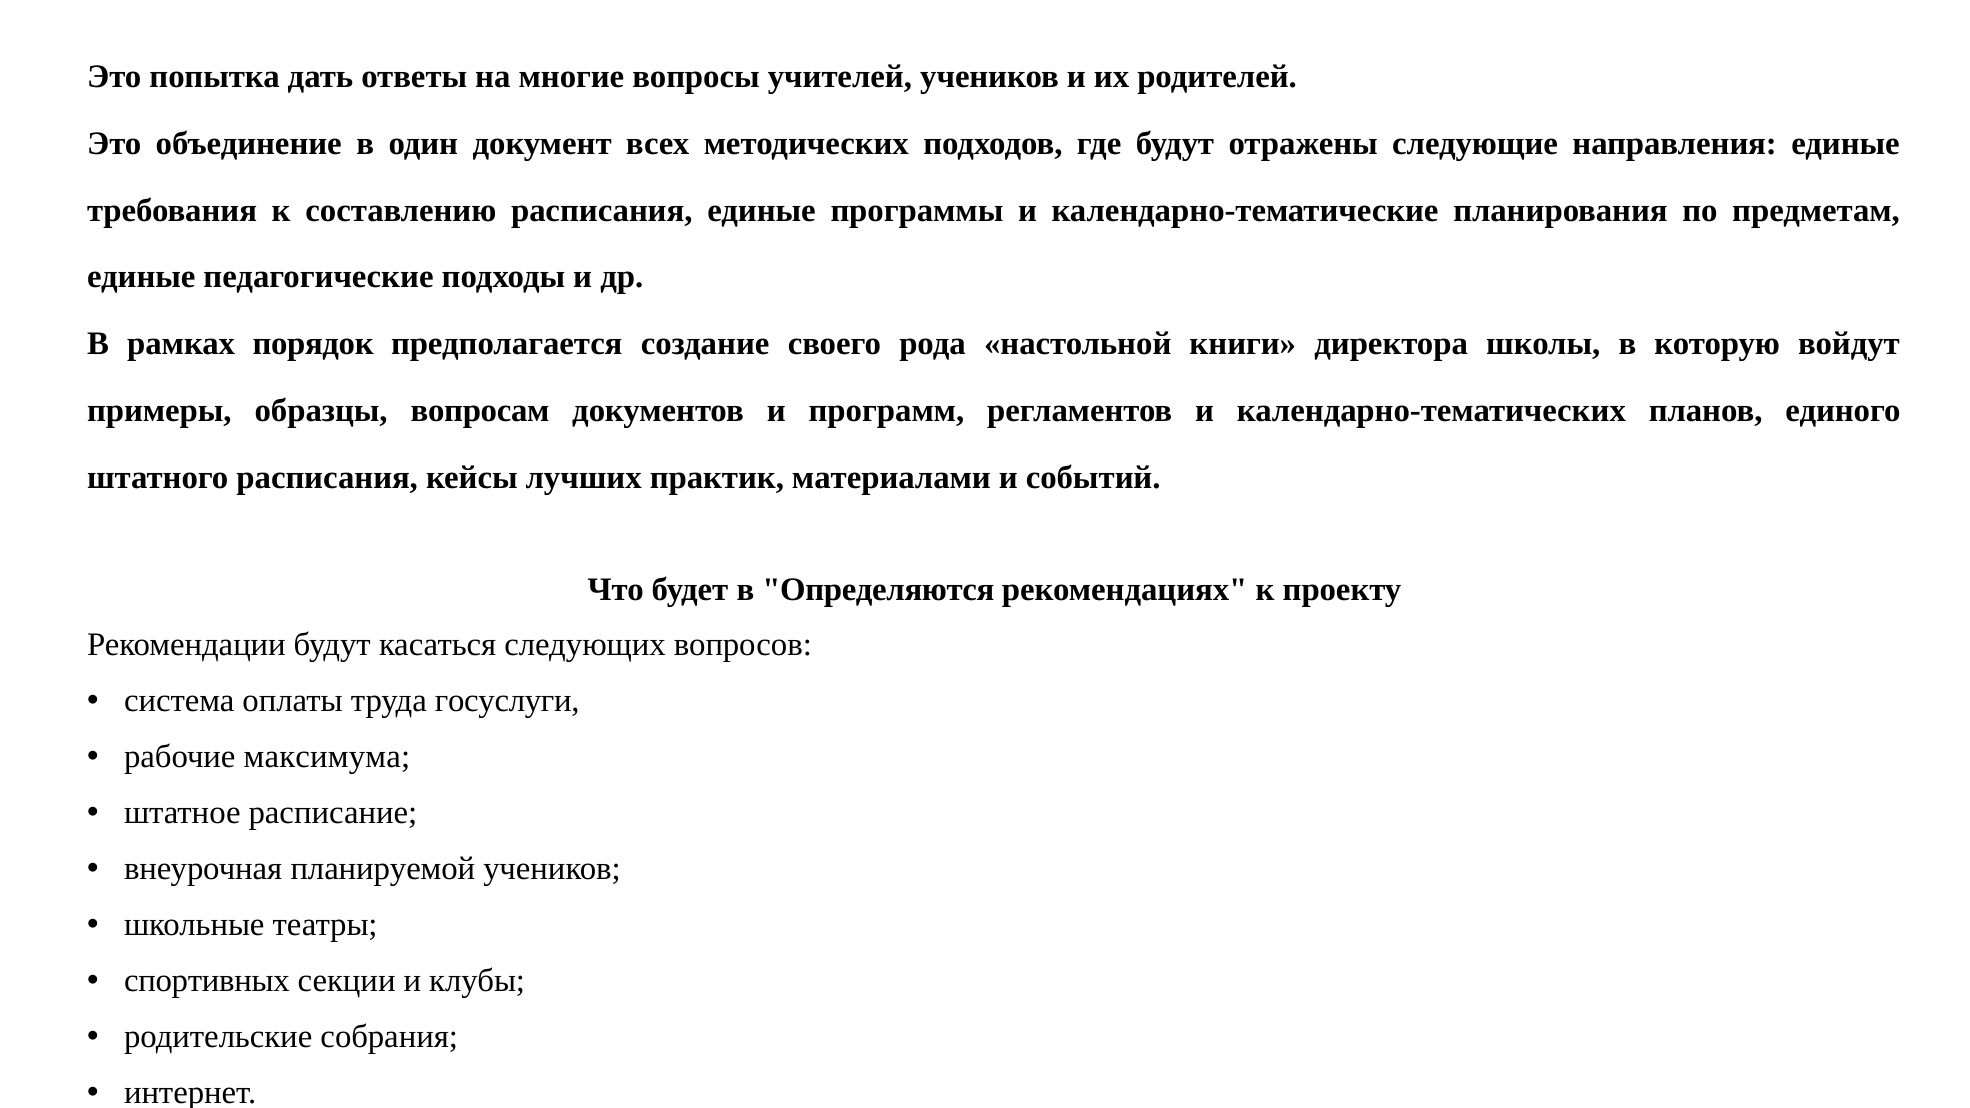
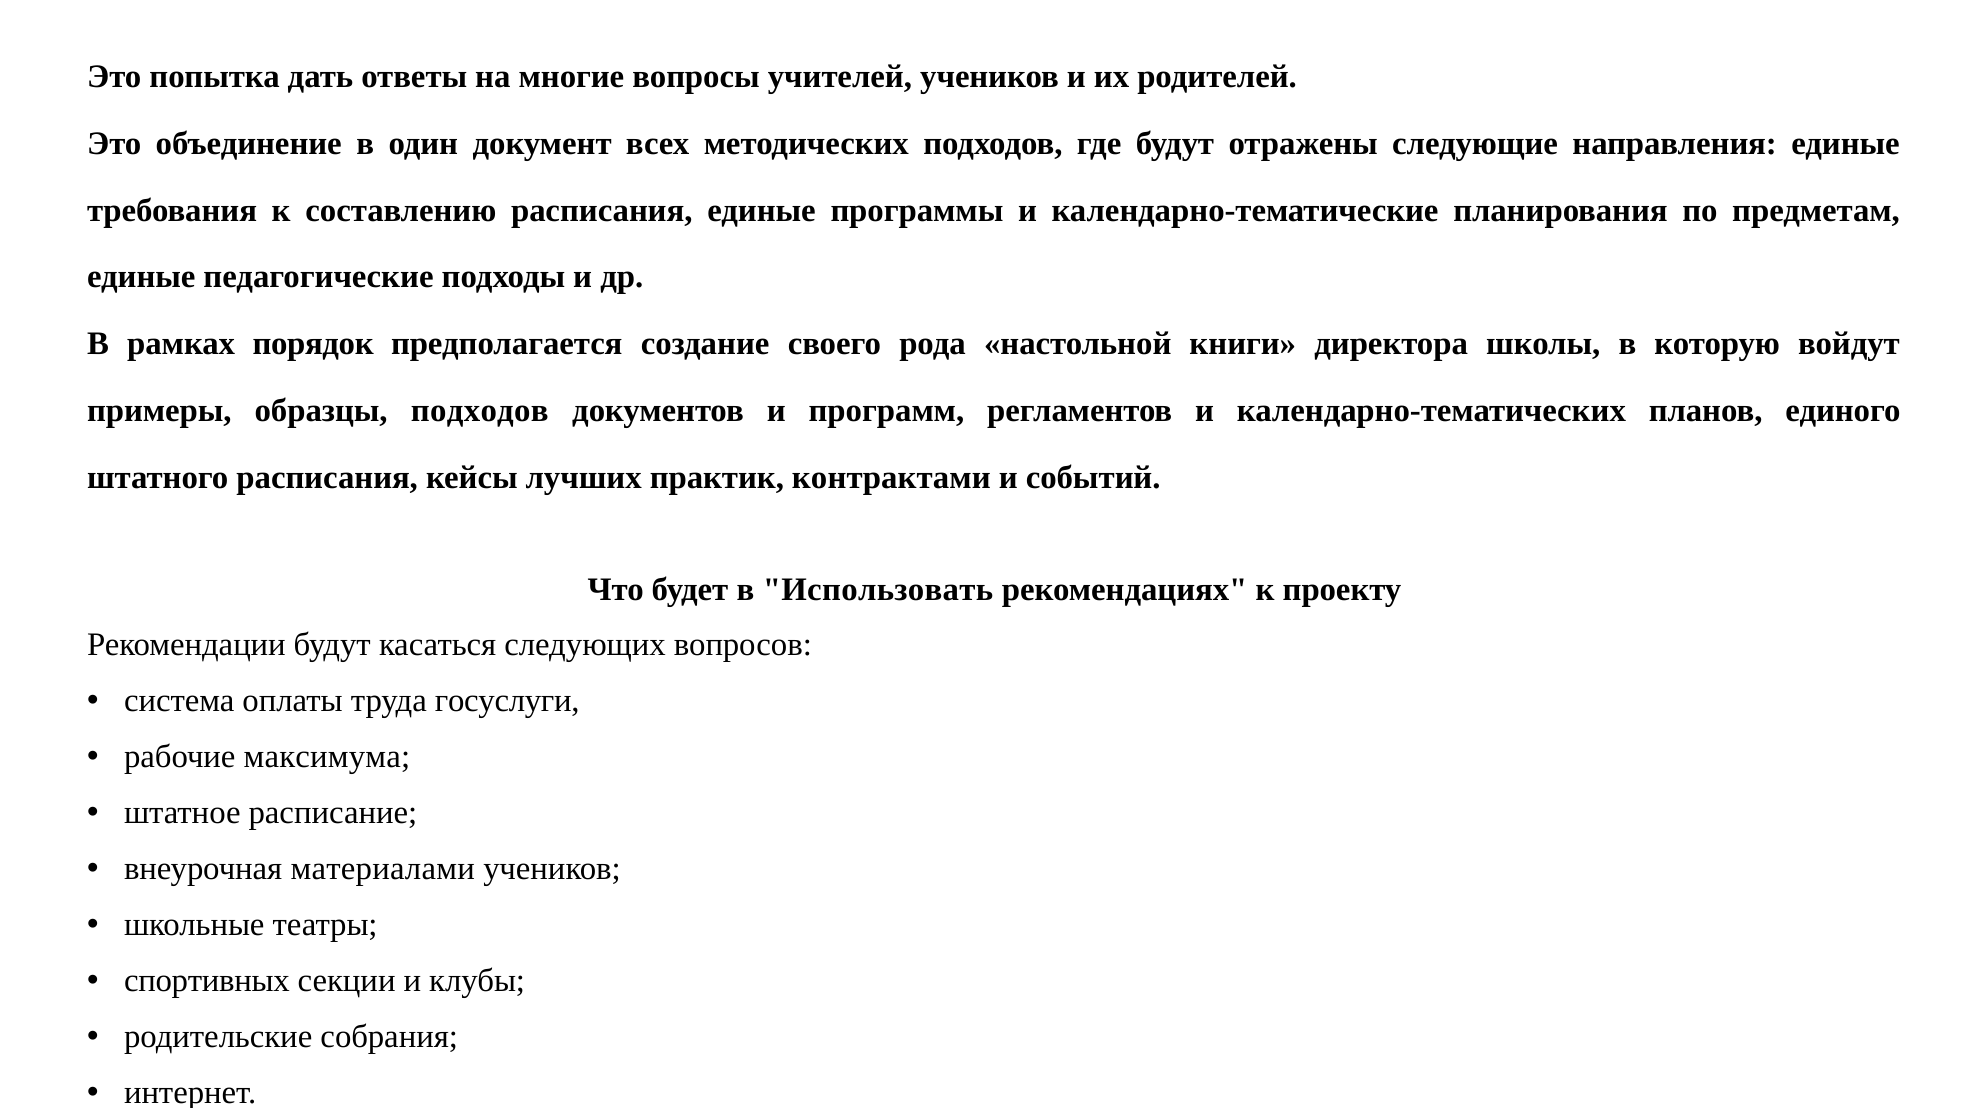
образцы вопросам: вопросам -> подходов
материалами: материалами -> контрактами
Определяются: Определяются -> Использовать
планируемой: планируемой -> материалами
